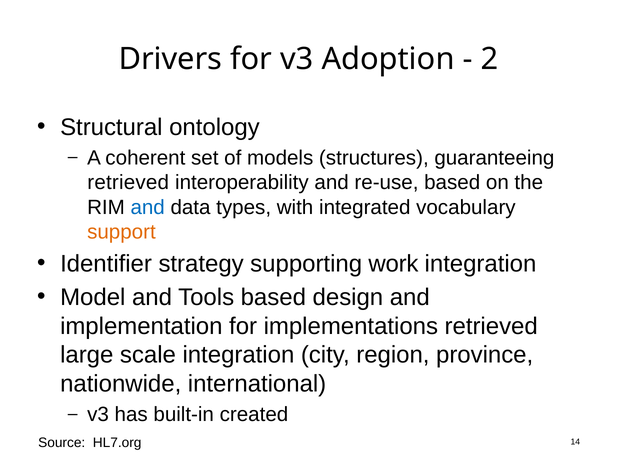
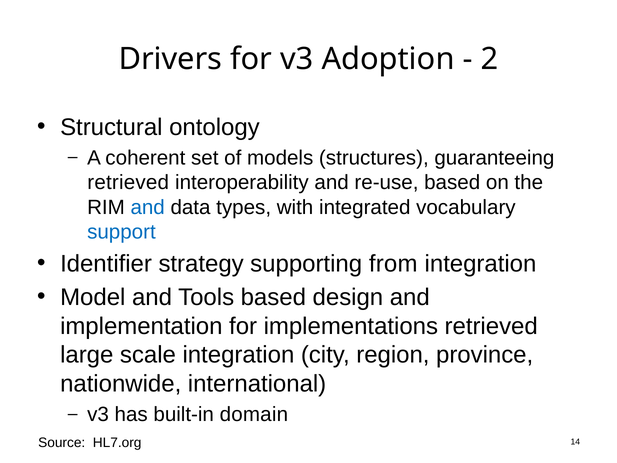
support colour: orange -> blue
work: work -> from
created: created -> domain
